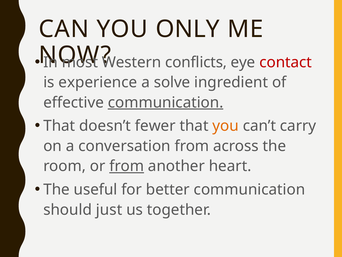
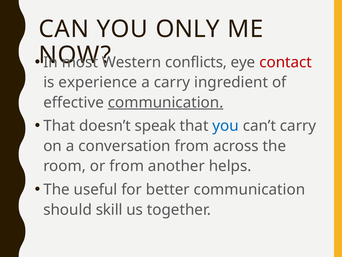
a solve: solve -> carry
fewer: fewer -> speak
you at (226, 126) colour: orange -> blue
from at (127, 166) underline: present -> none
heart: heart -> helps
just: just -> skill
